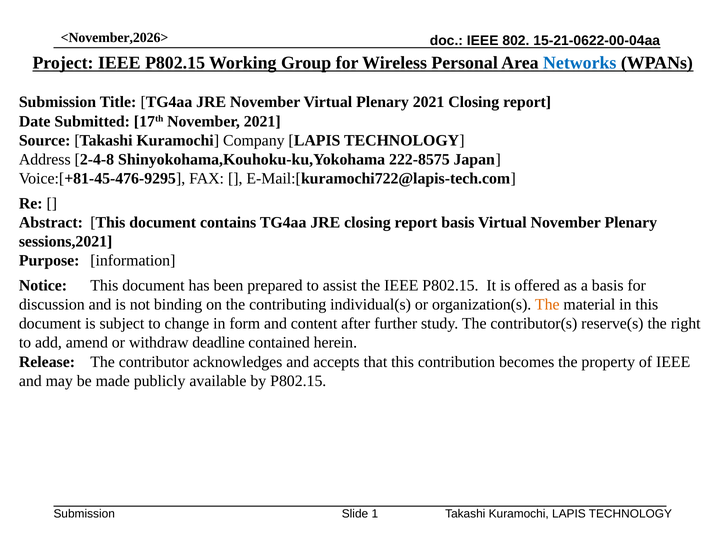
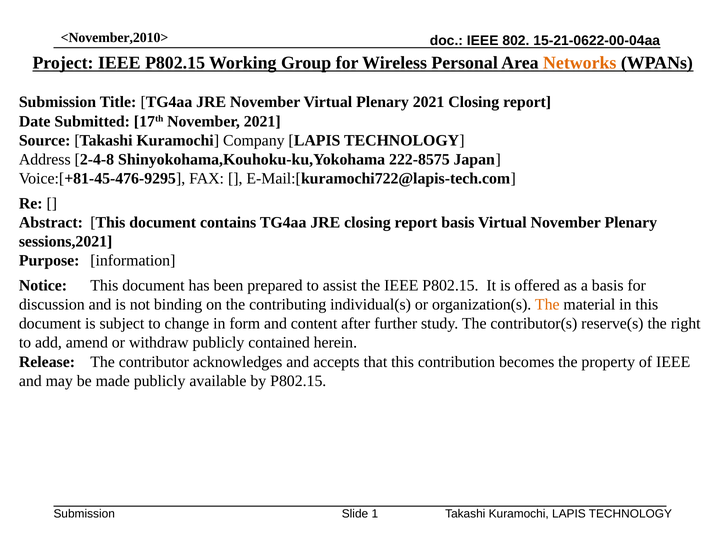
<November,2026>: <November,2026> -> <November,2010>
Networks colour: blue -> orange
withdraw deadline: deadline -> publicly
